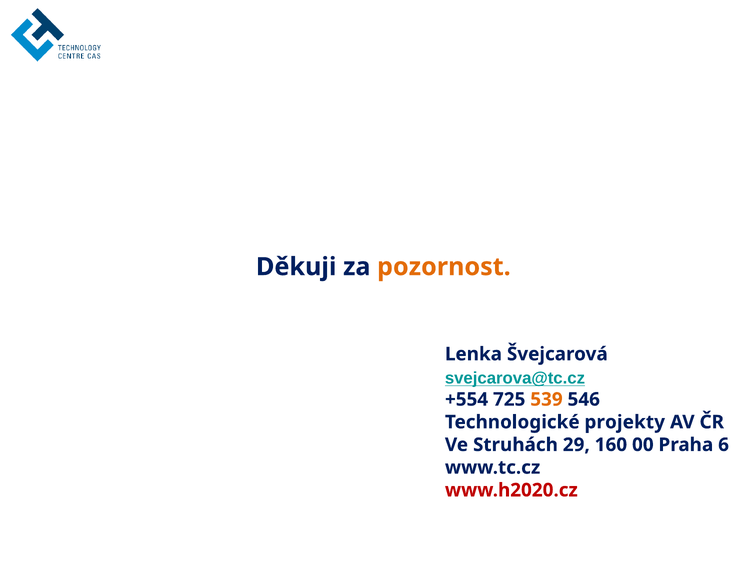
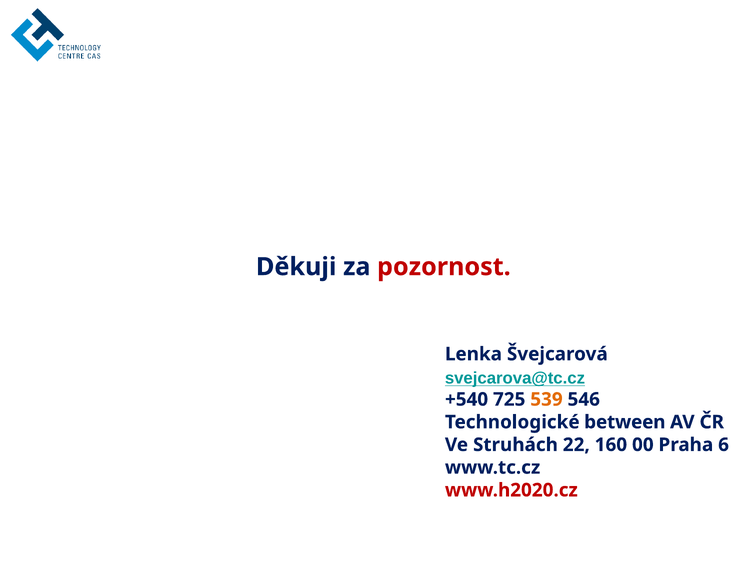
pozornost colour: orange -> red
+554: +554 -> +540
projekty: projekty -> between
29: 29 -> 22
